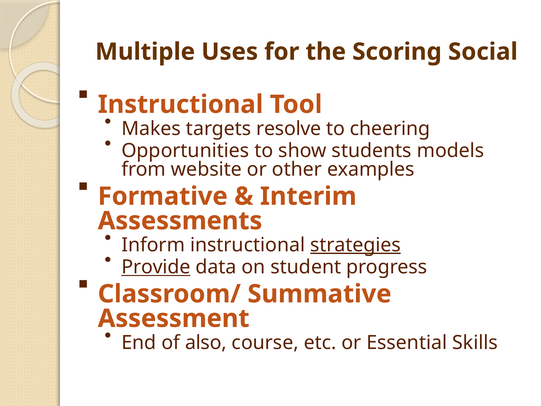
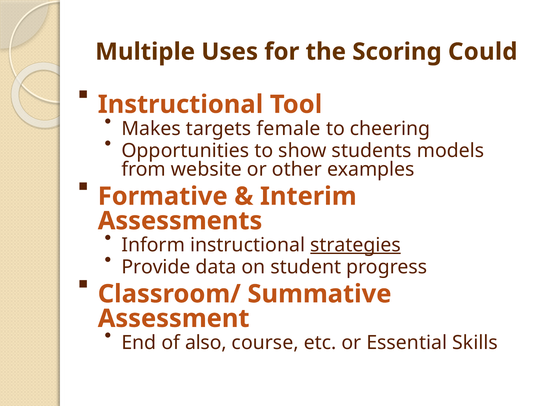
Social: Social -> Could
resolve: resolve -> female
Provide underline: present -> none
